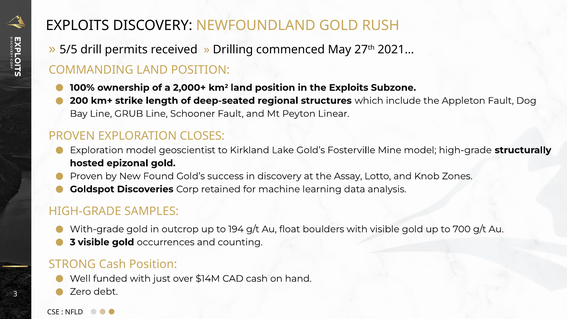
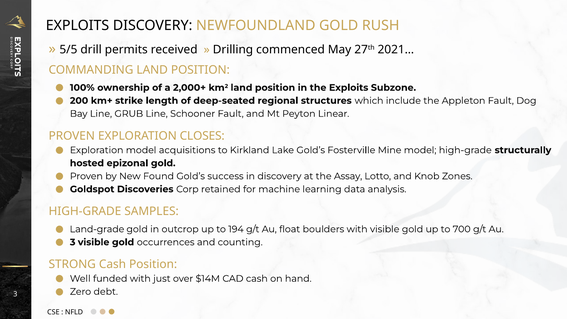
geoscientist: geoscientist -> acquisitions
With-grade: With-grade -> Land-grade
